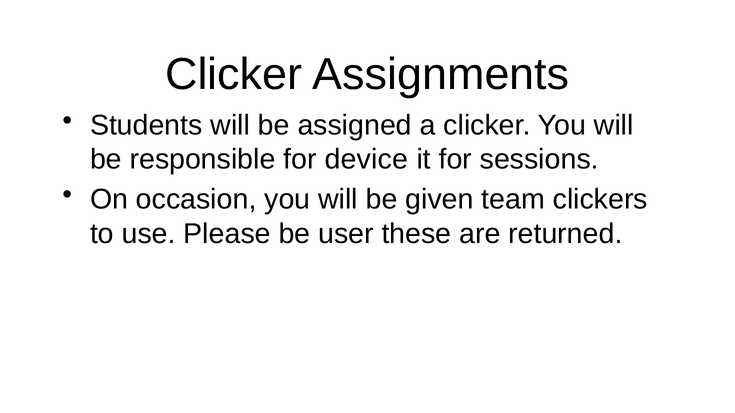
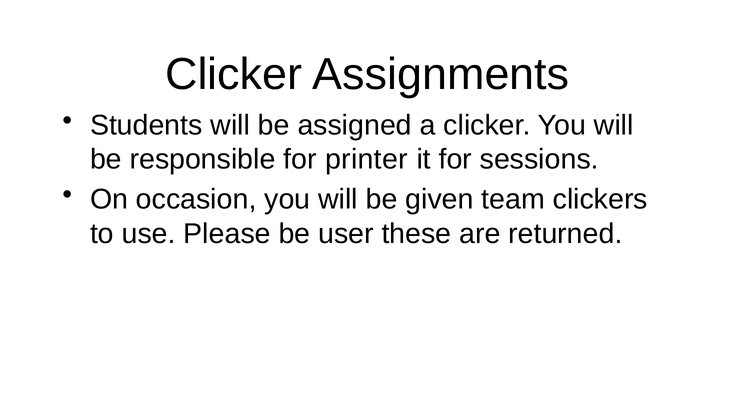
device: device -> printer
